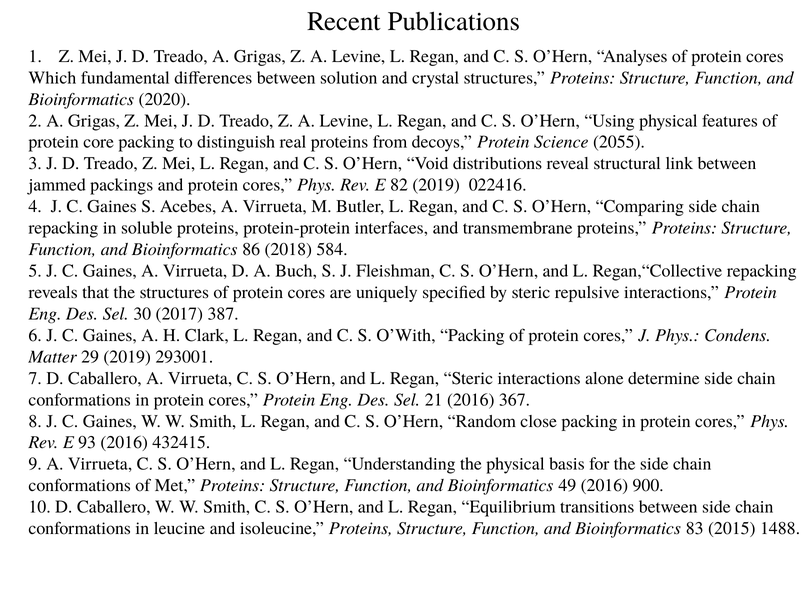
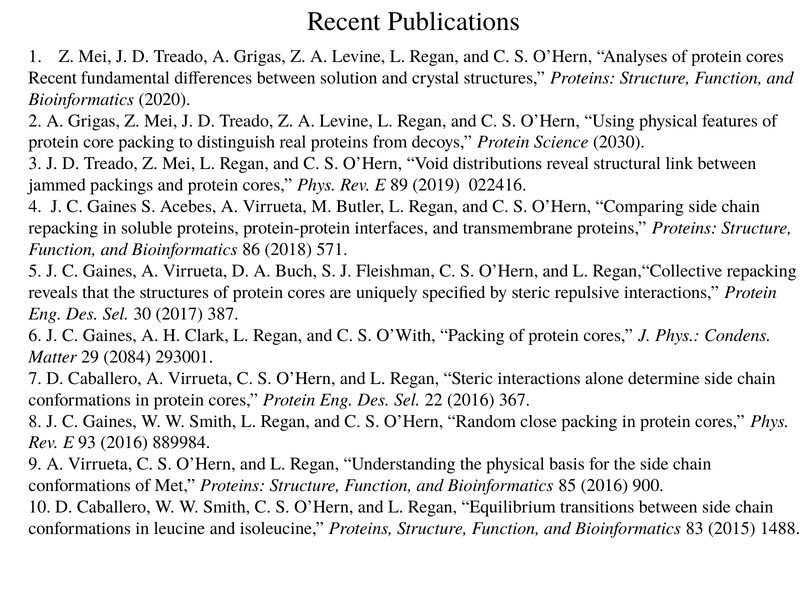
Which at (52, 78): Which -> Recent
2055: 2055 -> 2030
82: 82 -> 89
584: 584 -> 571
29 2019: 2019 -> 2084
21: 21 -> 22
432415: 432415 -> 889984
49: 49 -> 85
